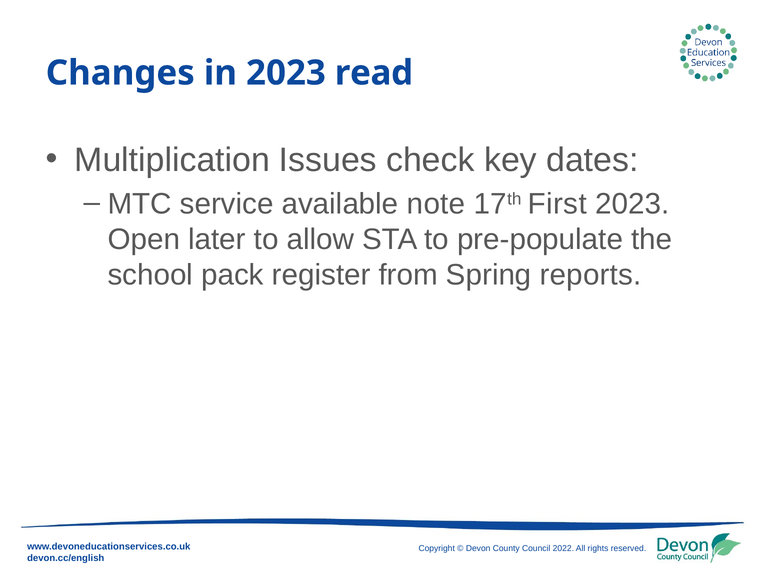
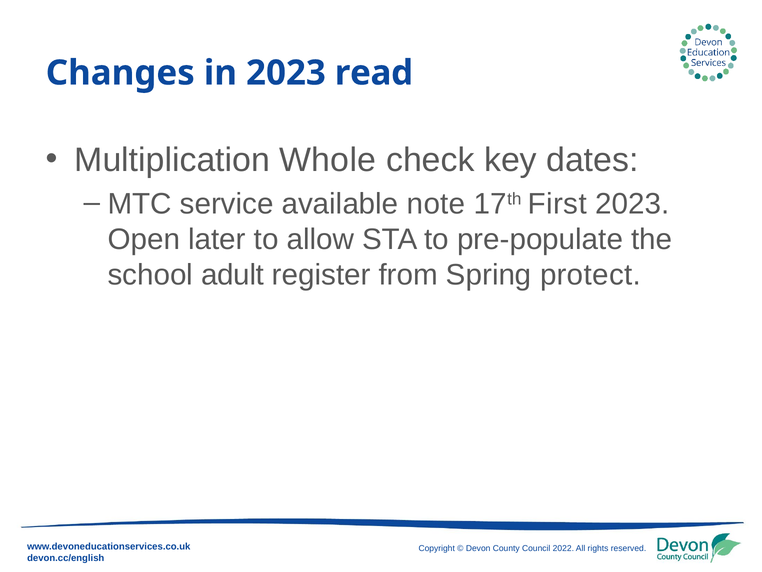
Issues: Issues -> Whole
pack: pack -> adult
reports: reports -> protect
